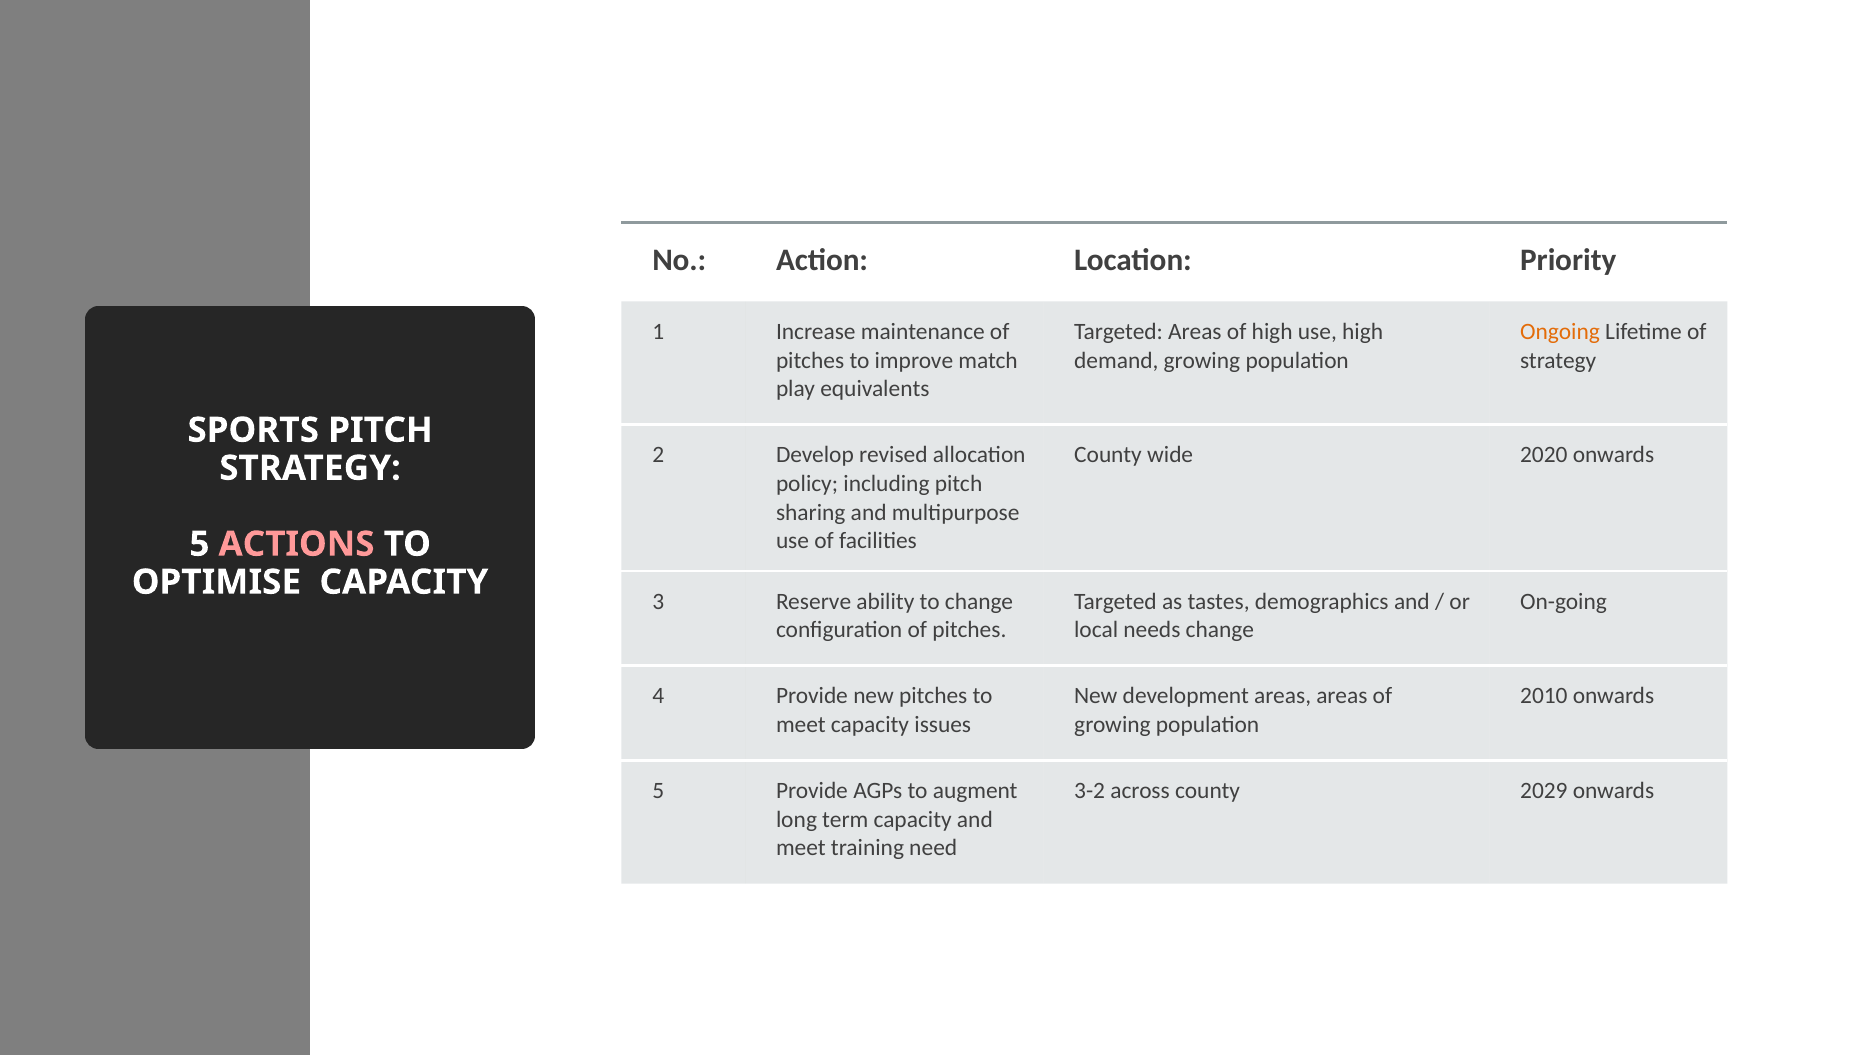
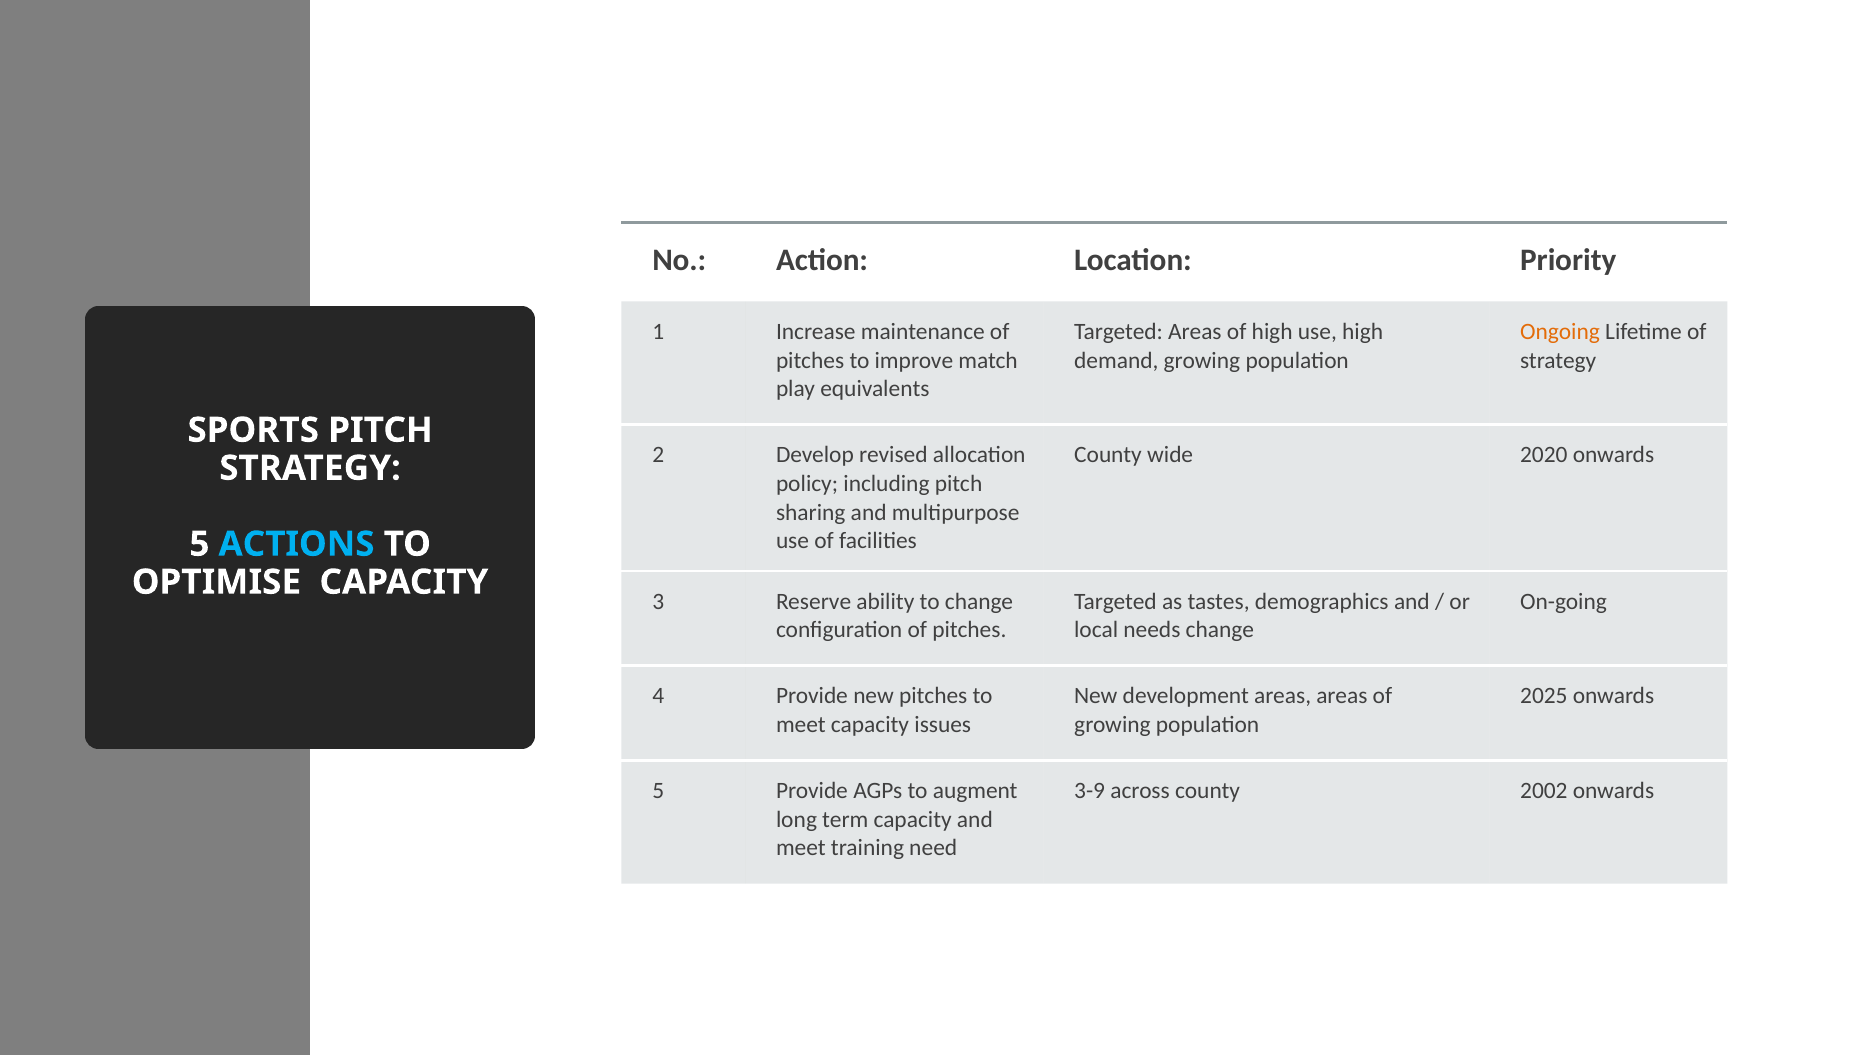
ACTIONS colour: pink -> light blue
2010: 2010 -> 2025
3-2: 3-2 -> 3-9
2029: 2029 -> 2002
